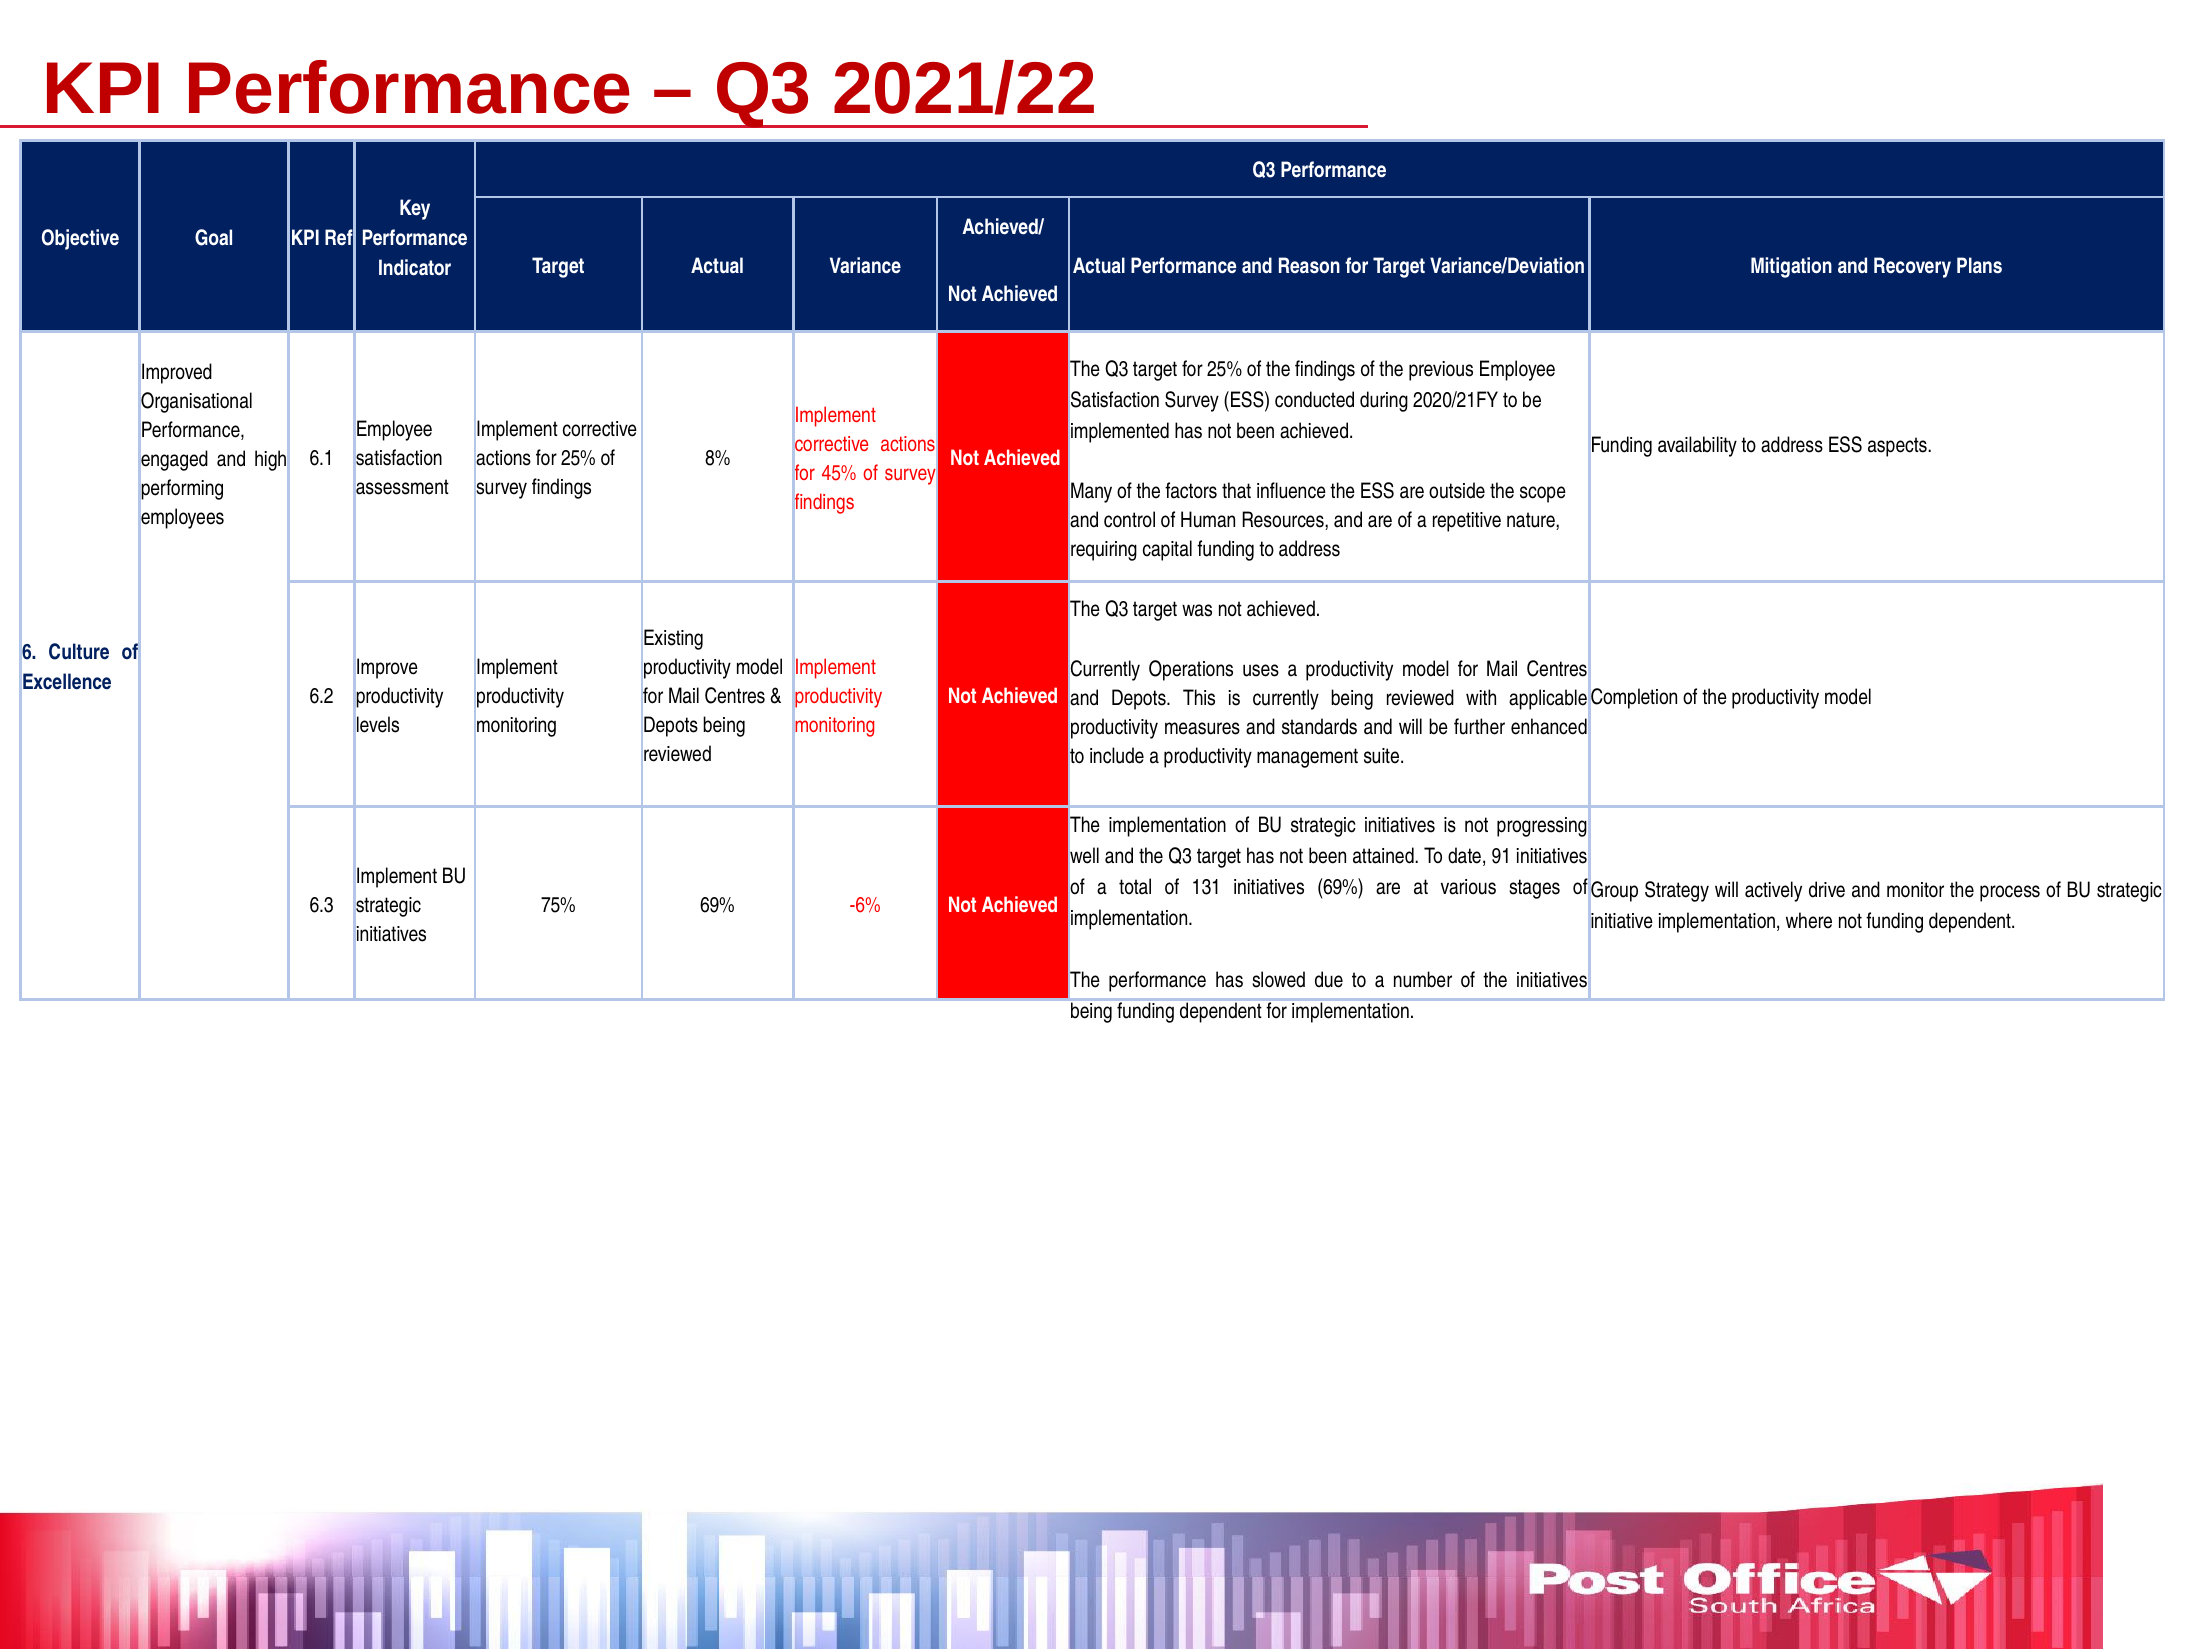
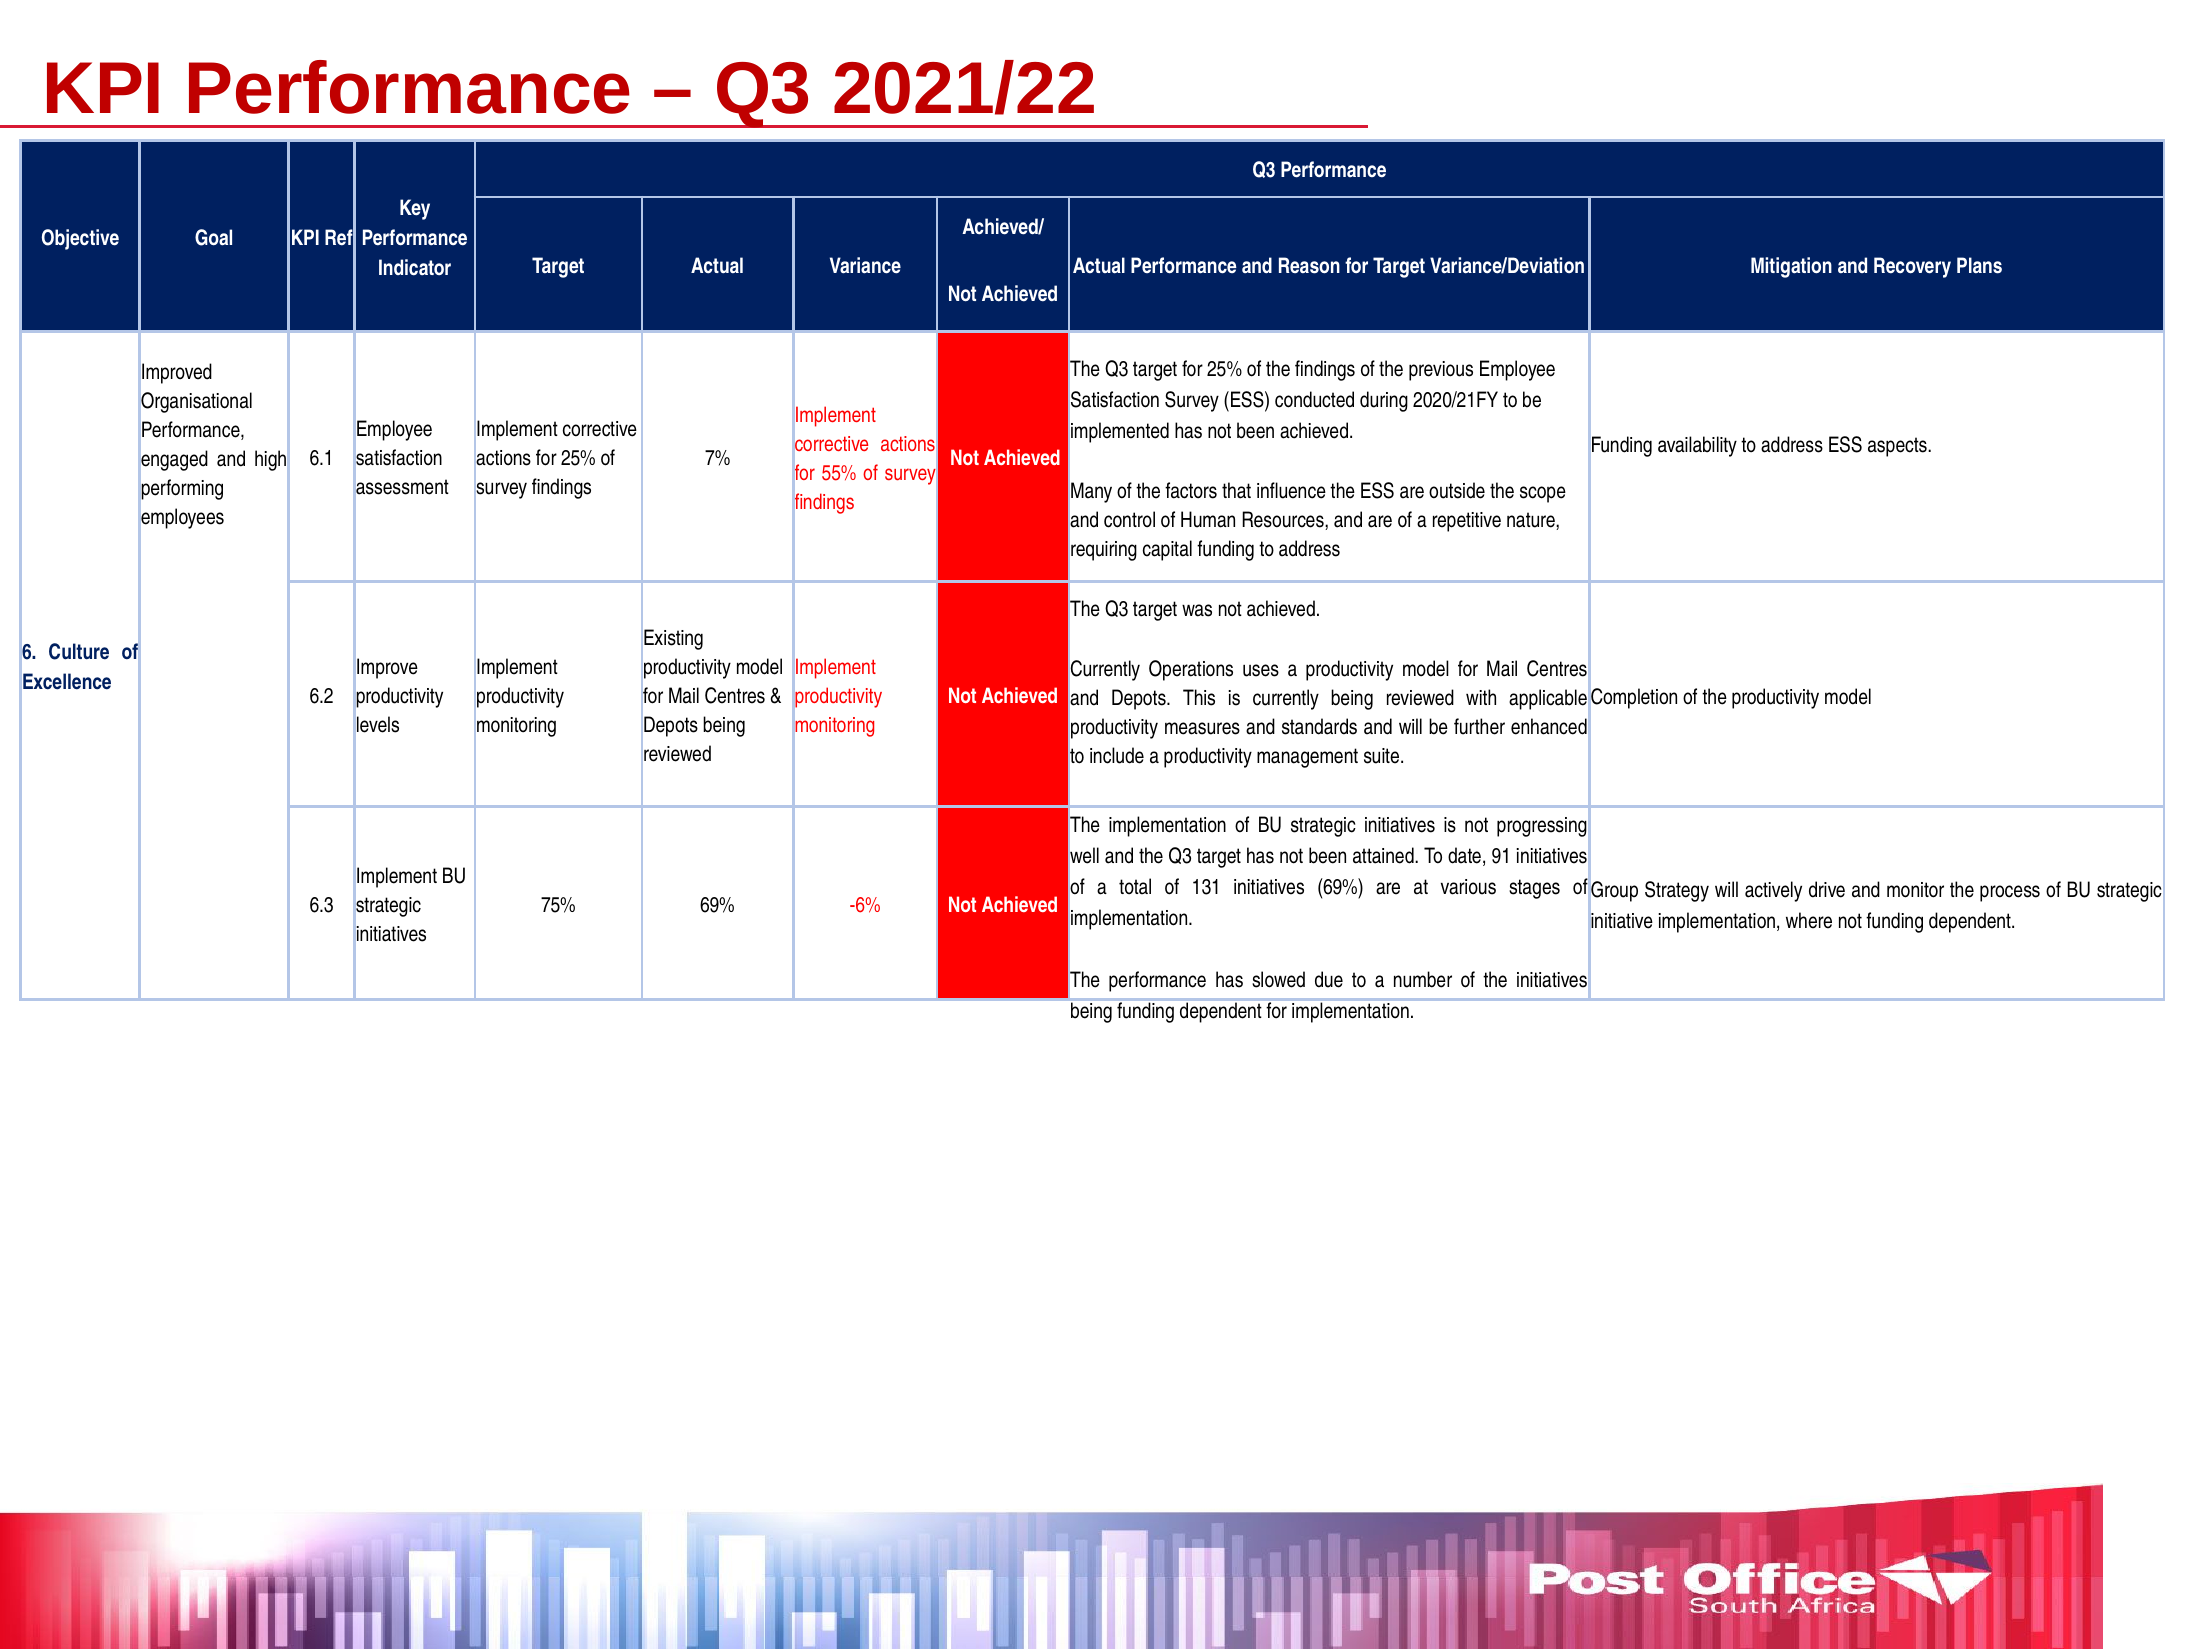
8%: 8% -> 7%
45%: 45% -> 55%
